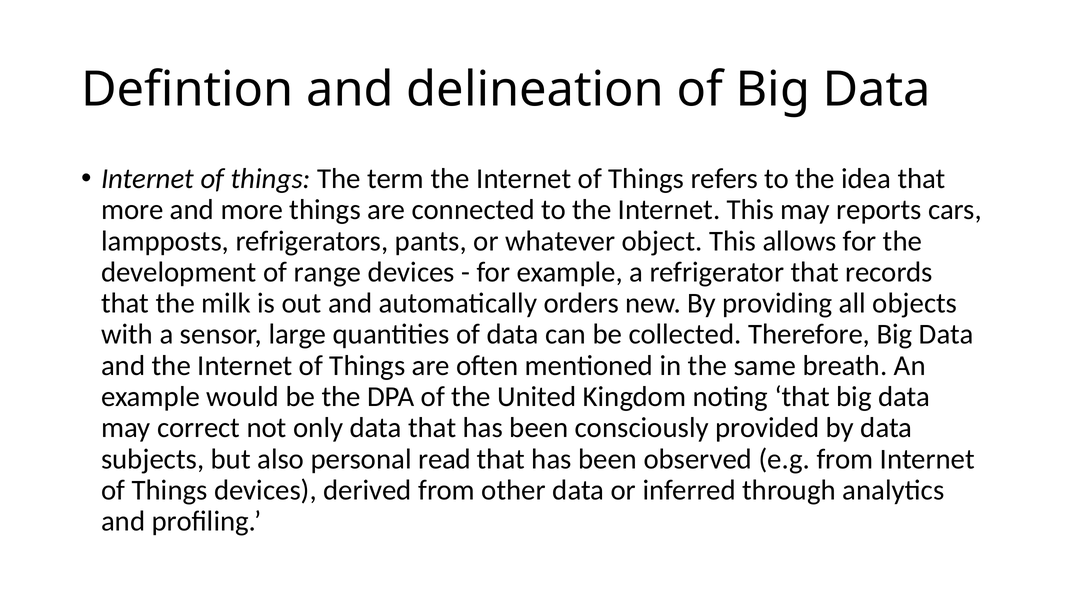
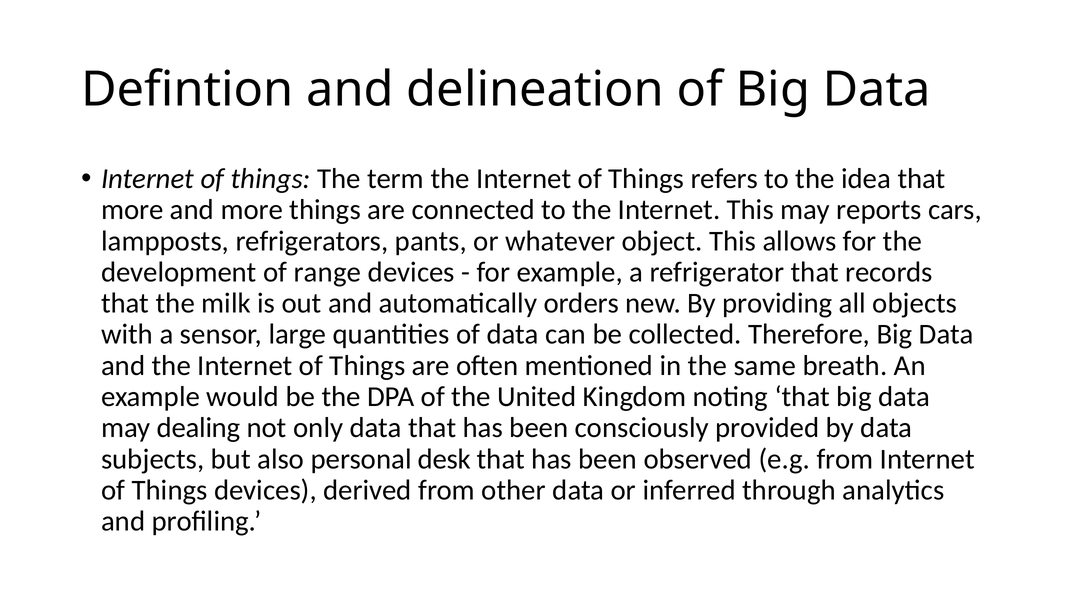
correct: correct -> dealing
read: read -> desk
